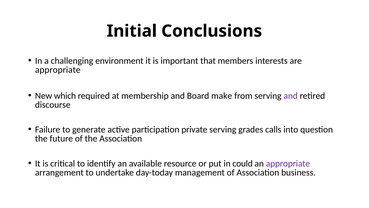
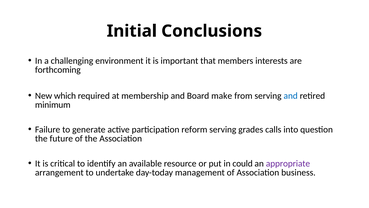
appropriate at (58, 70): appropriate -> forthcoming
and at (291, 96) colour: purple -> blue
discourse: discourse -> minimum
private: private -> reform
